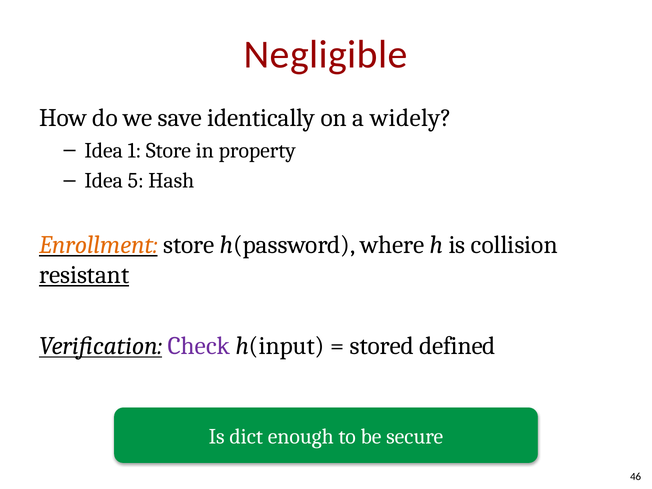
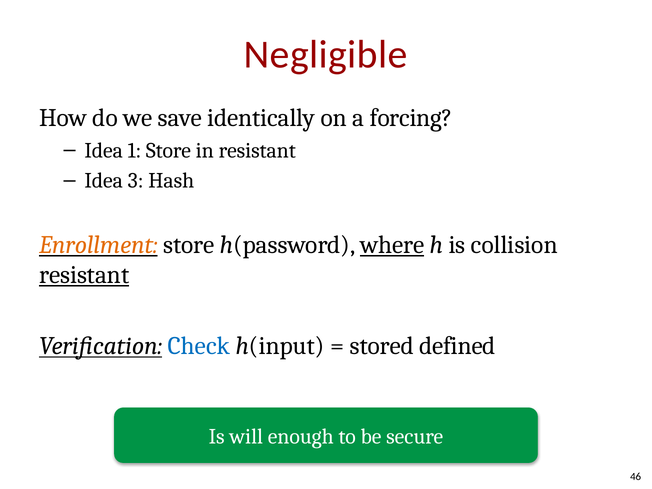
widely: widely -> forcing
in property: property -> resistant
5: 5 -> 3
where underline: none -> present
Check colour: purple -> blue
dict: dict -> will
